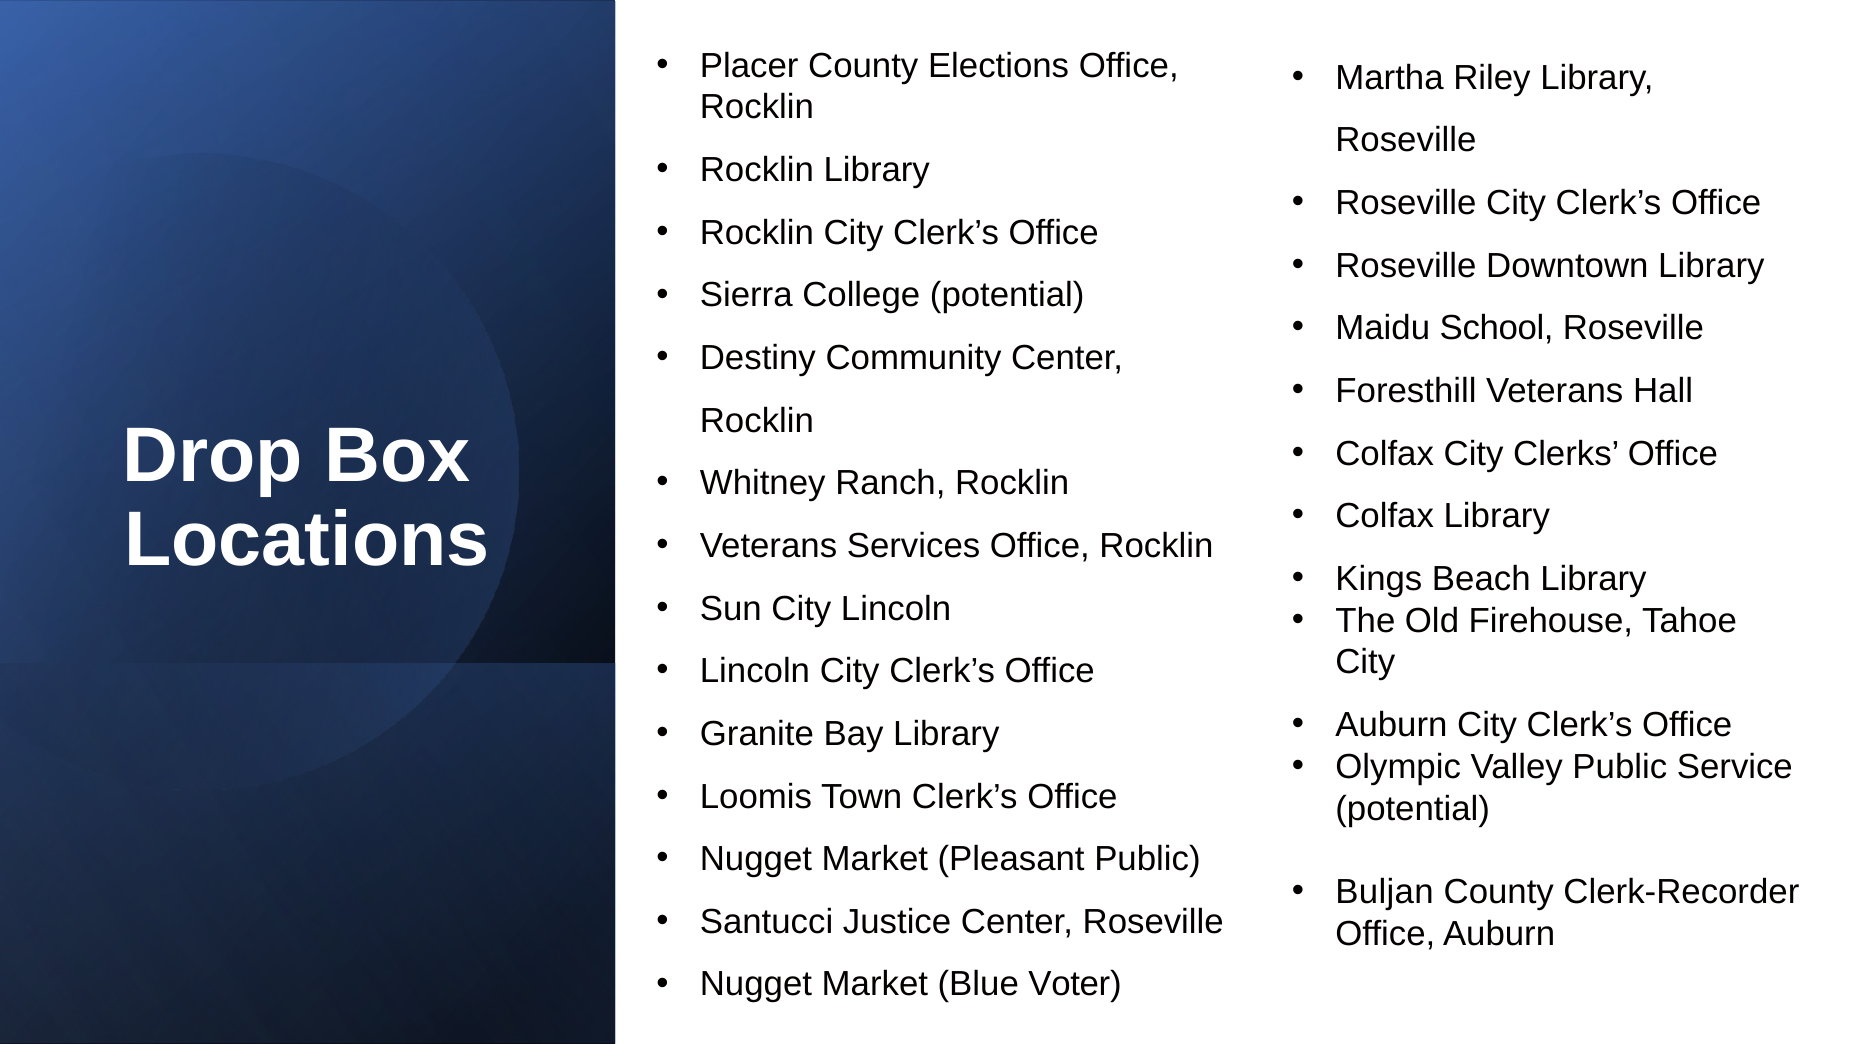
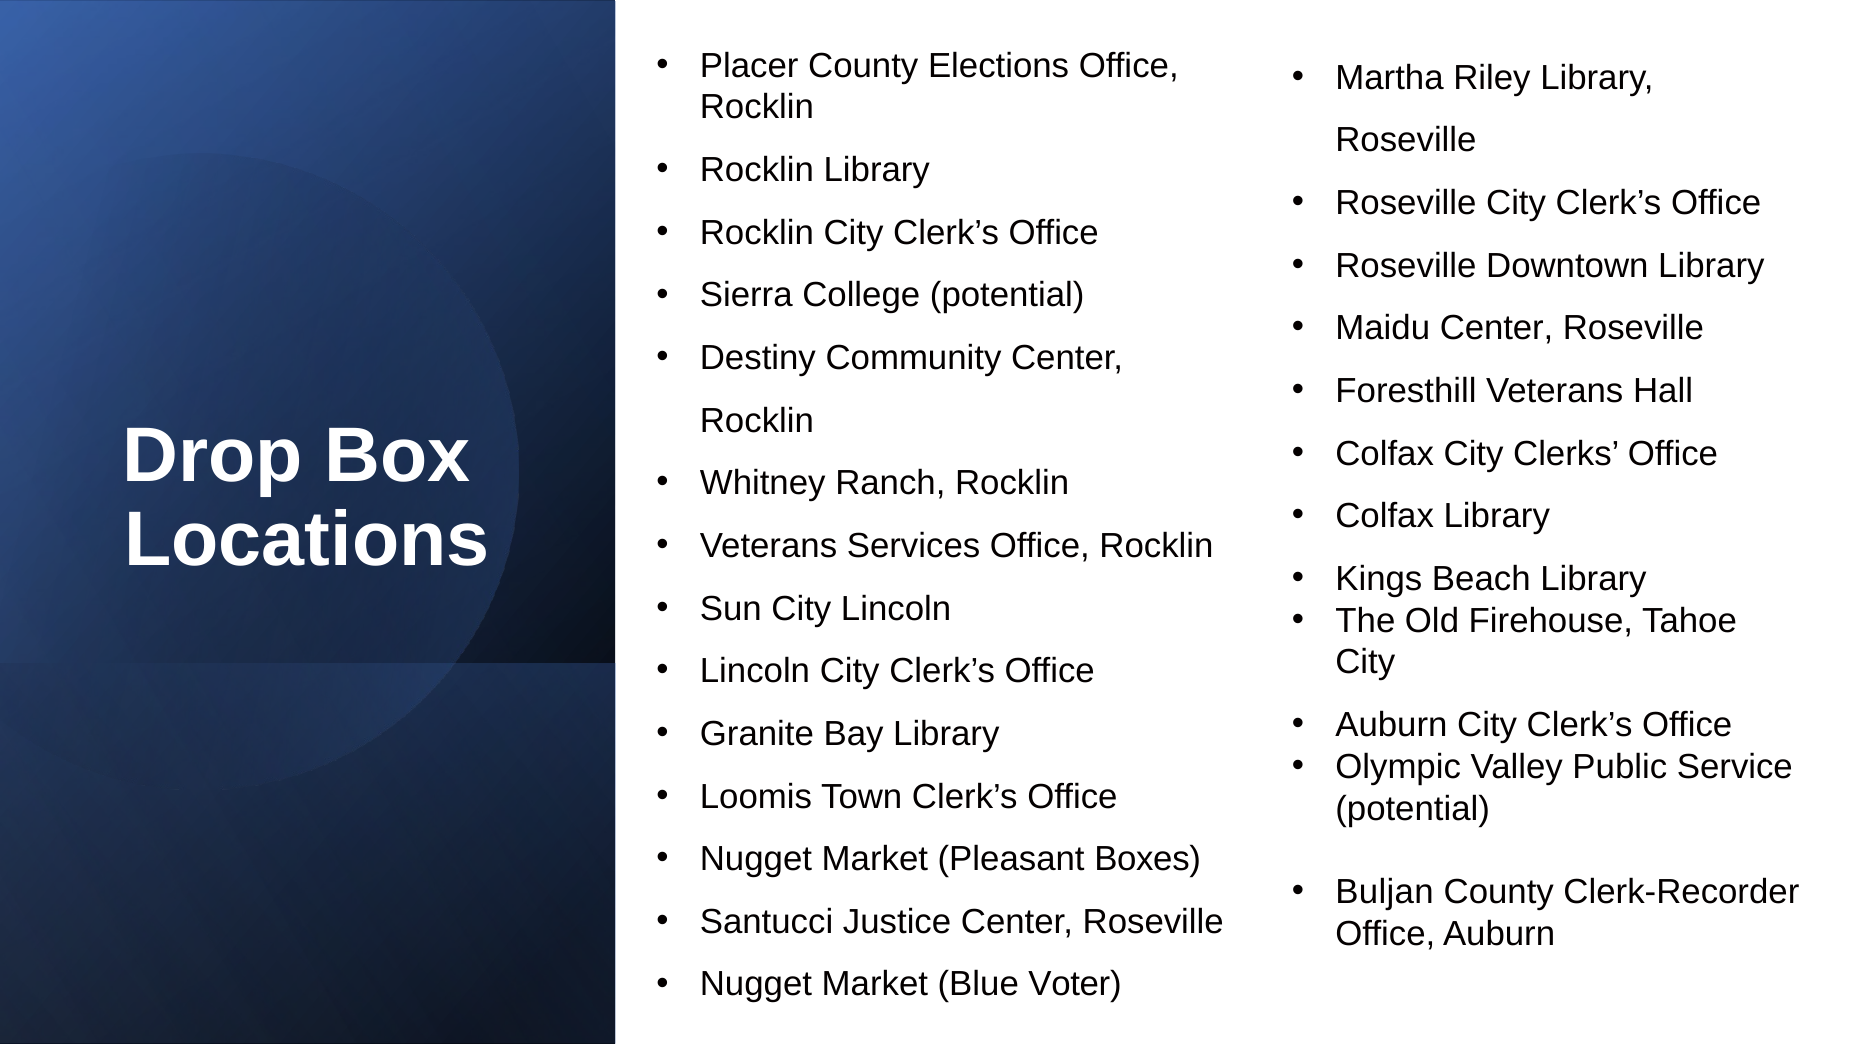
Maidu School: School -> Center
Pleasant Public: Public -> Boxes
